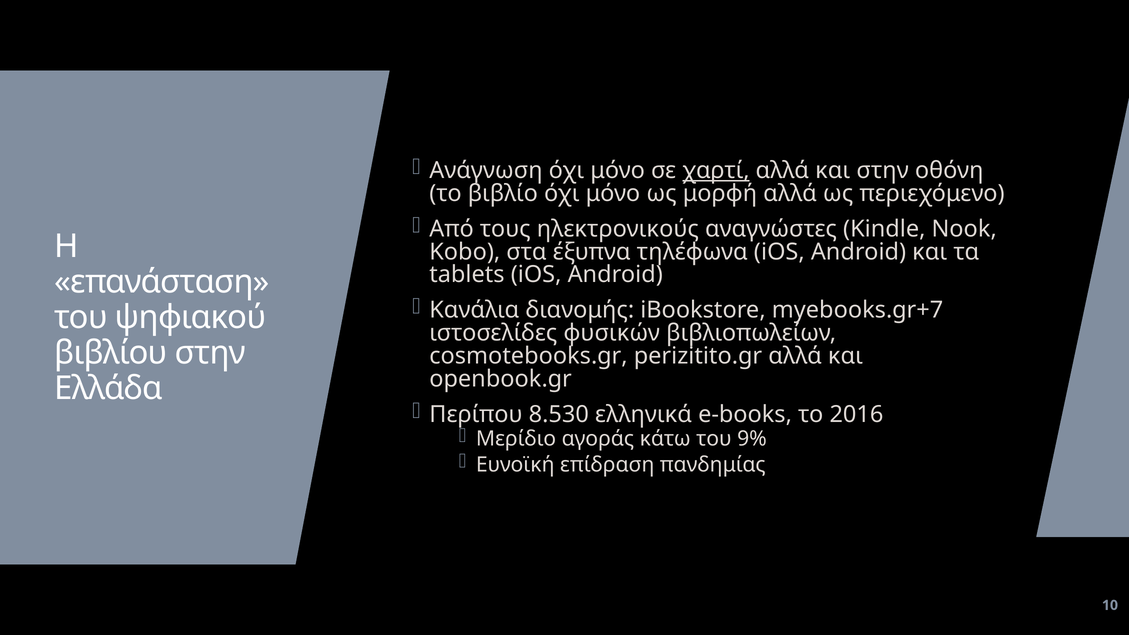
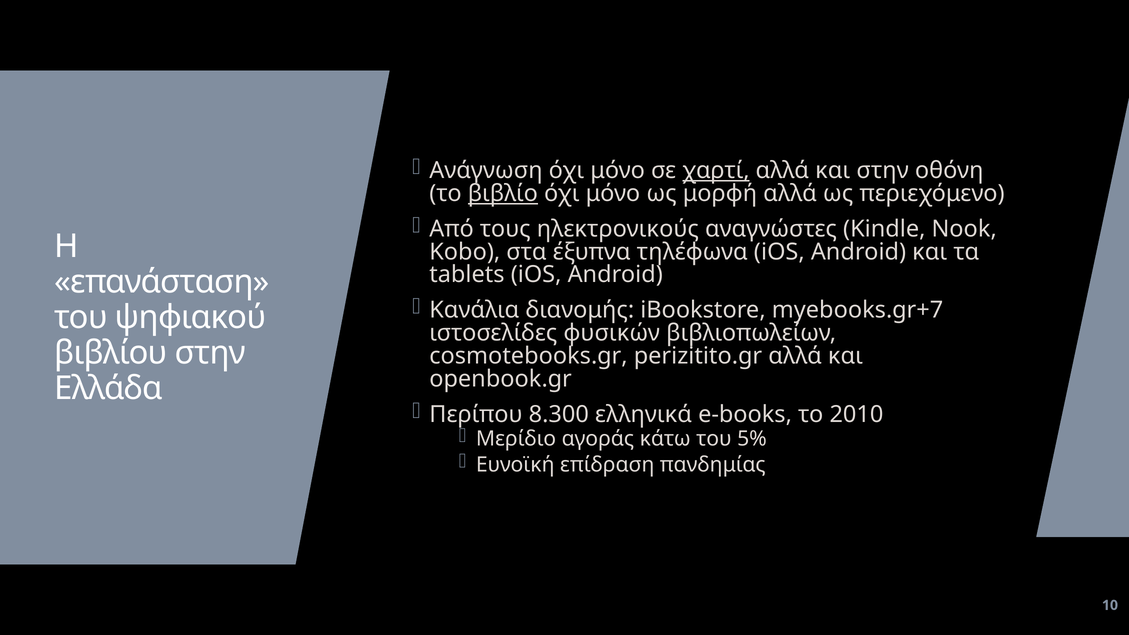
βιβλίο underline: none -> present
8.530: 8.530 -> 8.300
2016: 2016 -> 2010
9%: 9% -> 5%
